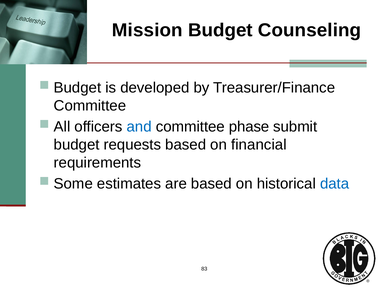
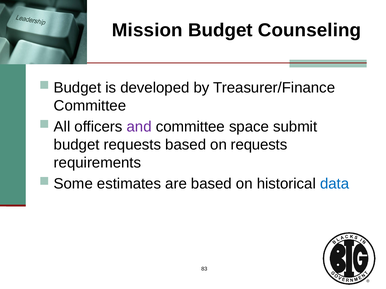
and colour: blue -> purple
phase: phase -> space
on financial: financial -> requests
